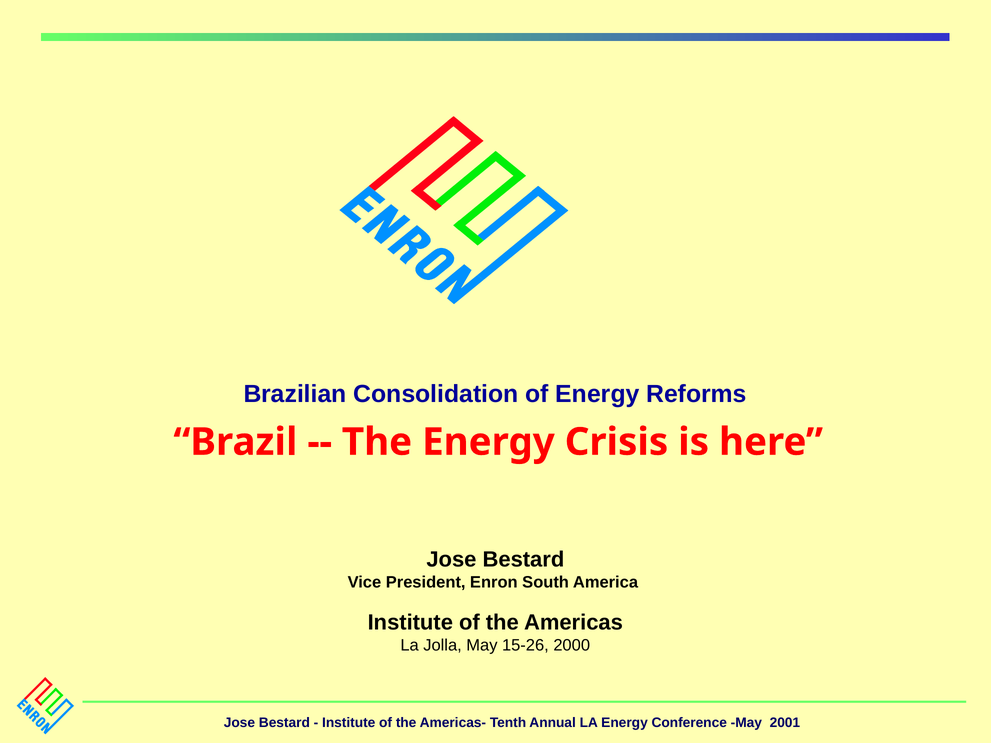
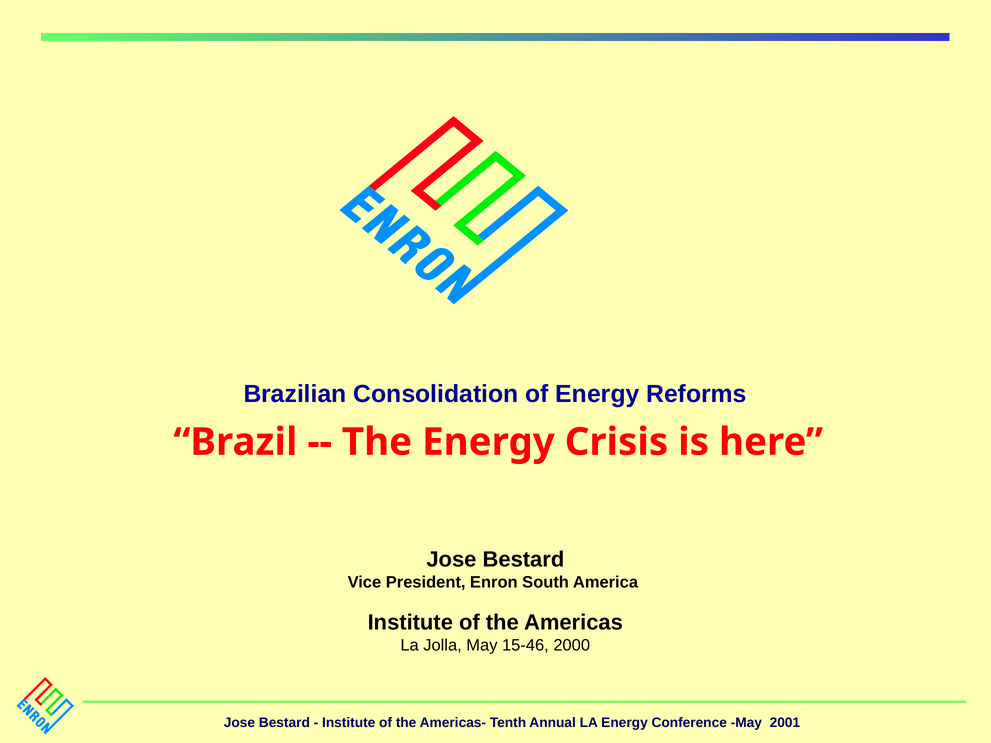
15-26: 15-26 -> 15-46
